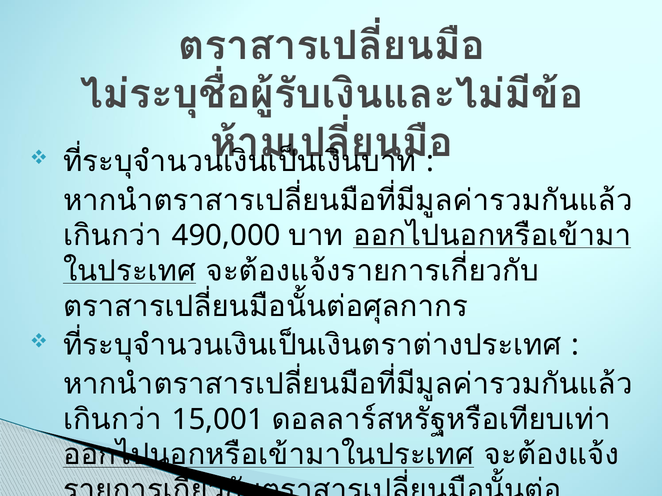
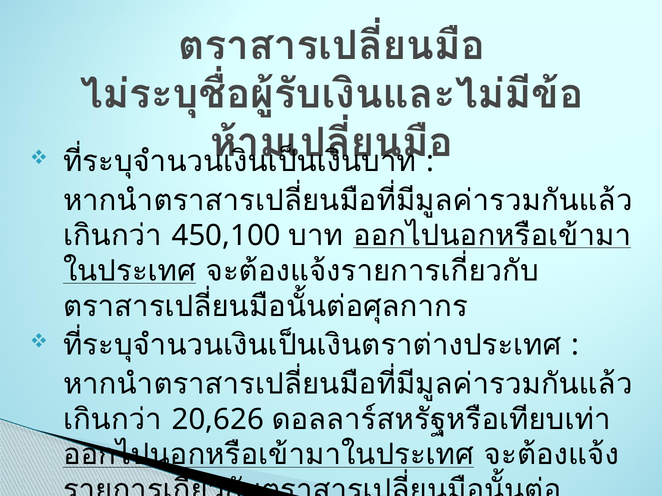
490,000: 490,000 -> 450,100
15,001: 15,001 -> 20,626
